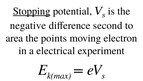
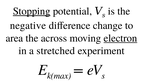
second: second -> change
points: points -> across
electron underline: none -> present
electrical: electrical -> stretched
